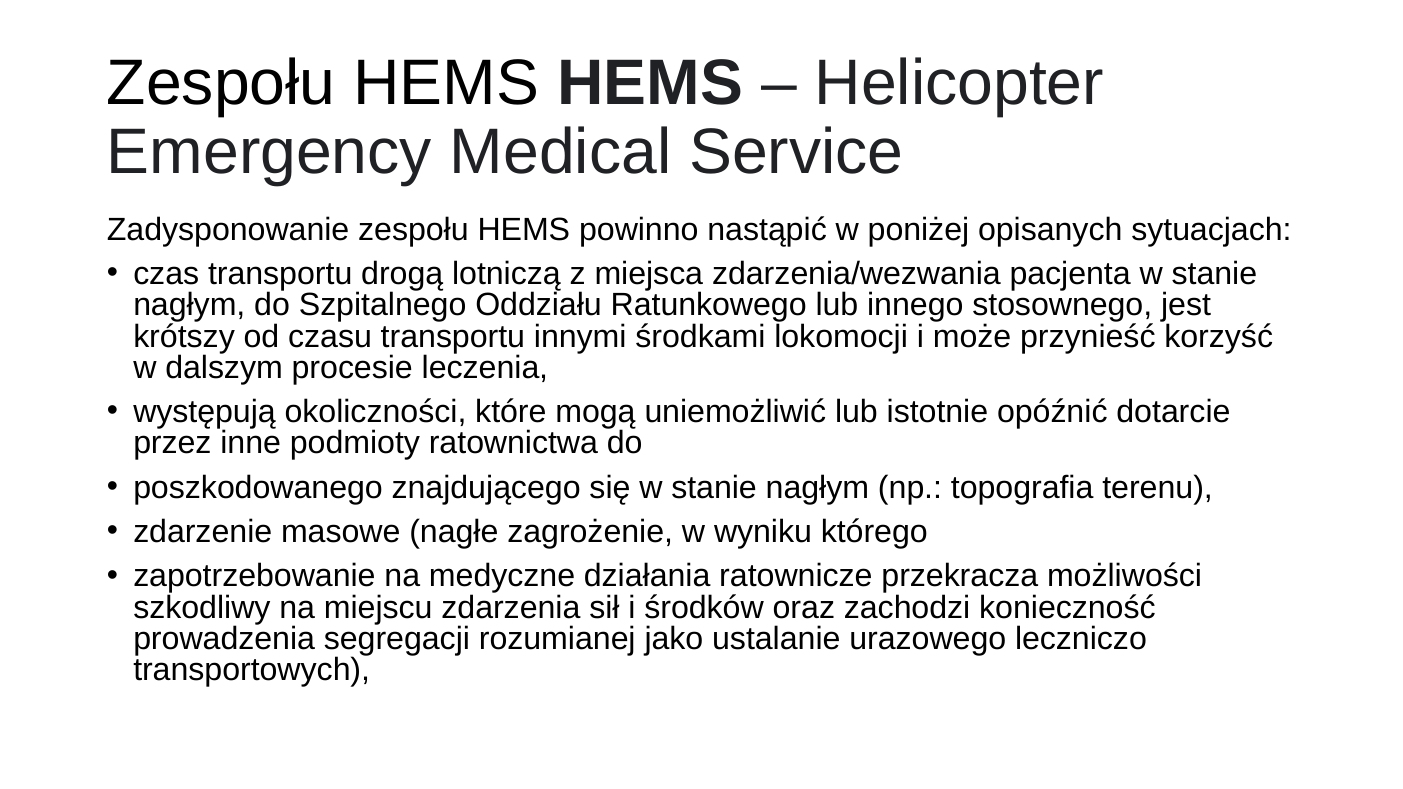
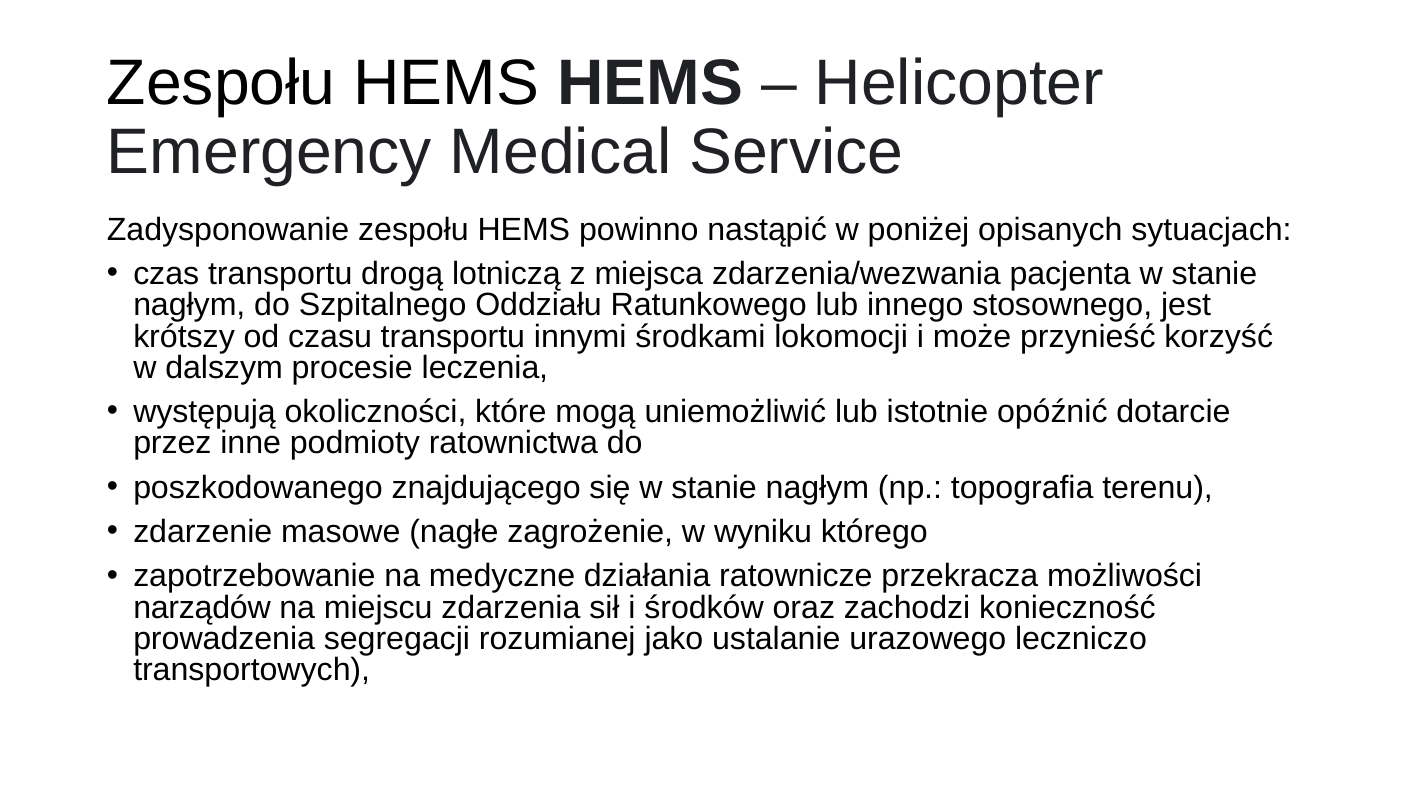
szkodliwy: szkodliwy -> narządów
